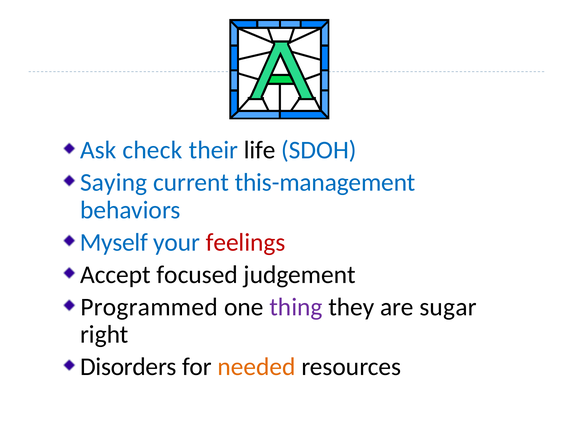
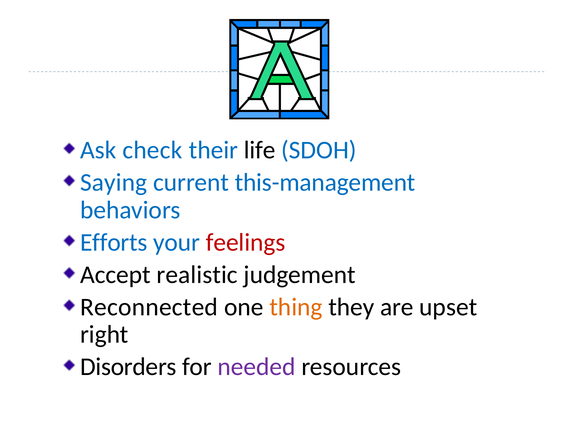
Myself: Myself -> Efforts
focused: focused -> realistic
Programmed: Programmed -> Reconnected
thing colour: purple -> orange
sugar: sugar -> upset
needed colour: orange -> purple
